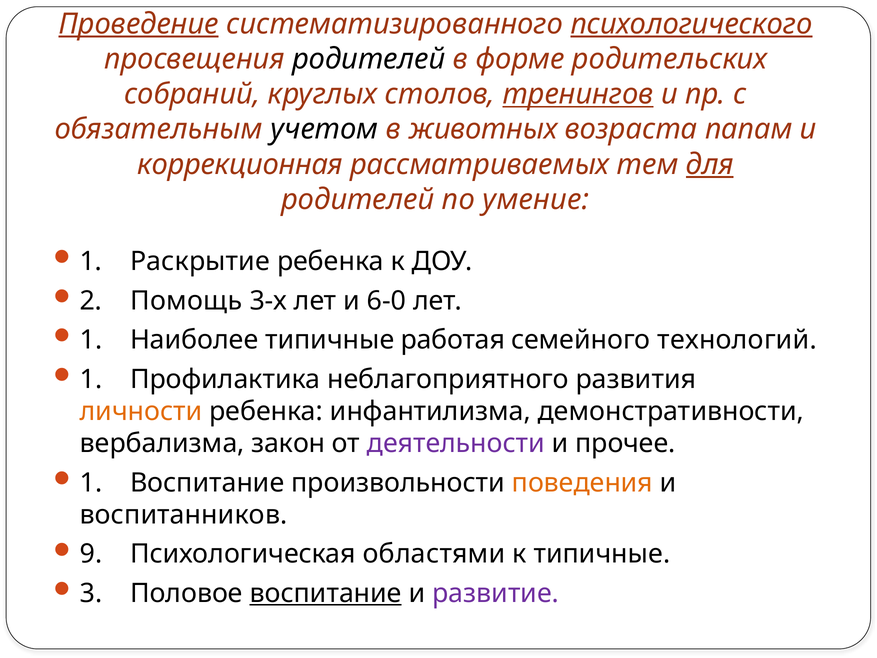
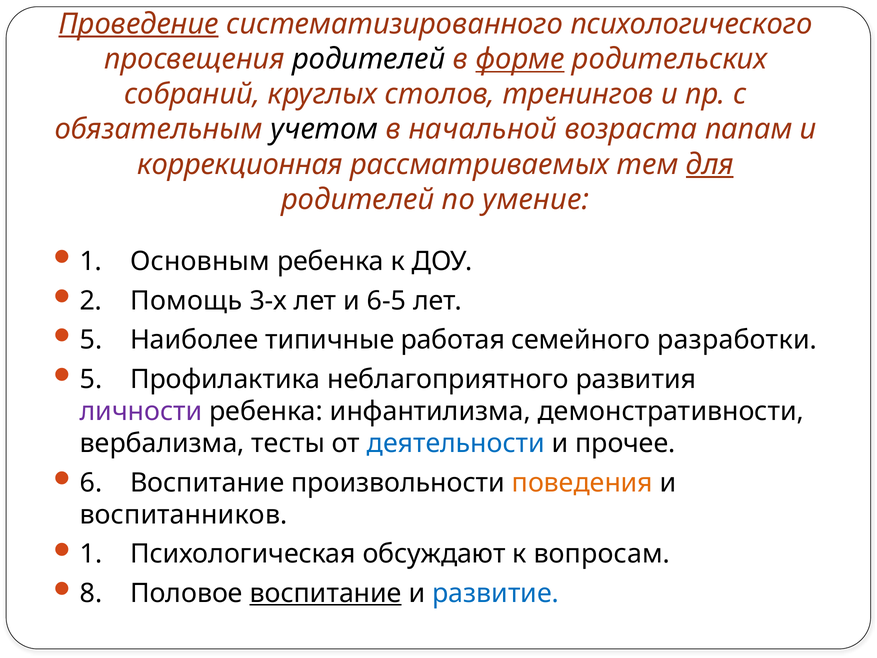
психологического underline: present -> none
форме underline: none -> present
тренингов underline: present -> none
животных: животных -> начальной
Раскрытие: Раскрытие -> Основным
6-0: 6-0 -> 6-5
1 at (91, 340): 1 -> 5
технологий: технологий -> разработки
1 at (91, 379): 1 -> 5
личности colour: orange -> purple
закон: закон -> тесты
деятельности colour: purple -> blue
1 at (91, 483): 1 -> 6
9 at (91, 554): 9 -> 1
областями: областями -> обсуждают
к типичные: типичные -> вопросам
3: 3 -> 8
развитие colour: purple -> blue
